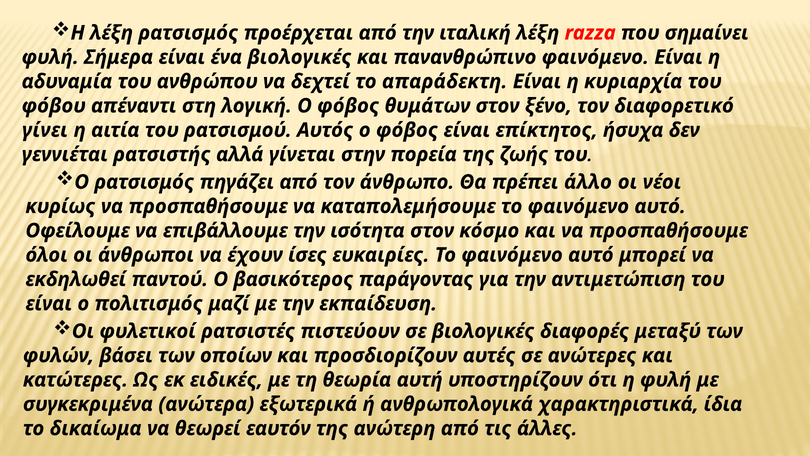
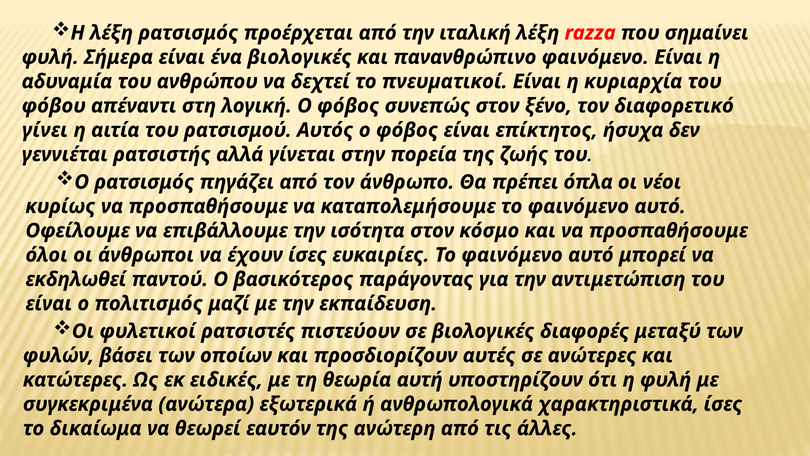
απαράδεκτη: απαράδεκτη -> πνευµατικοί
θυμάτων: θυμάτων -> συνεπώς
άλλο: άλλο -> όπλα
χαρακτηριστικά ίδια: ίδια -> ίσες
